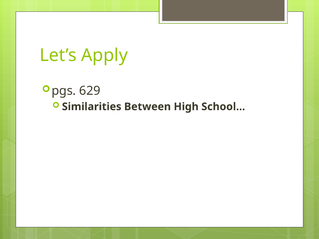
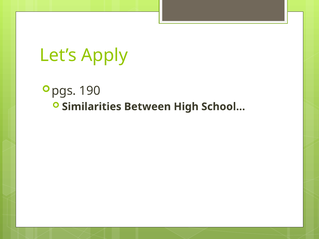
629: 629 -> 190
